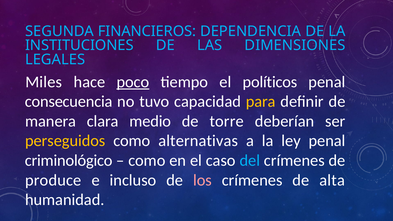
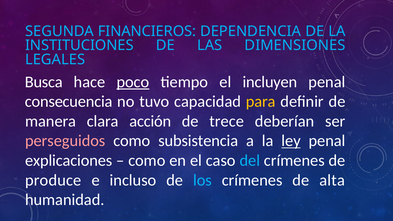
Miles: Miles -> Busca
políticos: políticos -> incluyen
medio: medio -> acción
torre: torre -> trece
perseguidos colour: yellow -> pink
alternativas: alternativas -> subsistencia
ley underline: none -> present
criminológico: criminológico -> explicaciones
los colour: pink -> light blue
